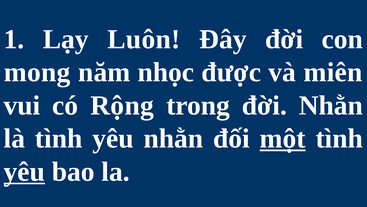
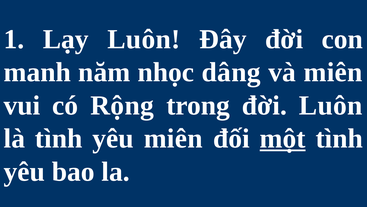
mong: mong -> manh
được: được -> dâng
đời Nhằn: Nhằn -> Luôn
yêu nhằn: nhằn -> miên
yêu at (24, 171) underline: present -> none
